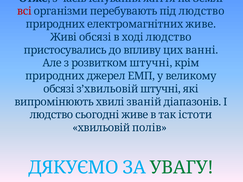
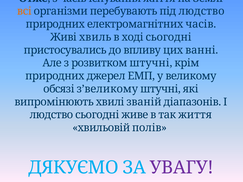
всі colour: red -> orange
електромагнітних живе: живе -> часів
Живі обсязі: обсязі -> хвиль
ході людство: людство -> сьогодні
з’хвильовій: з’хвильовій -> з’великому
так істоти: істоти -> життя
УВАГУ colour: green -> purple
